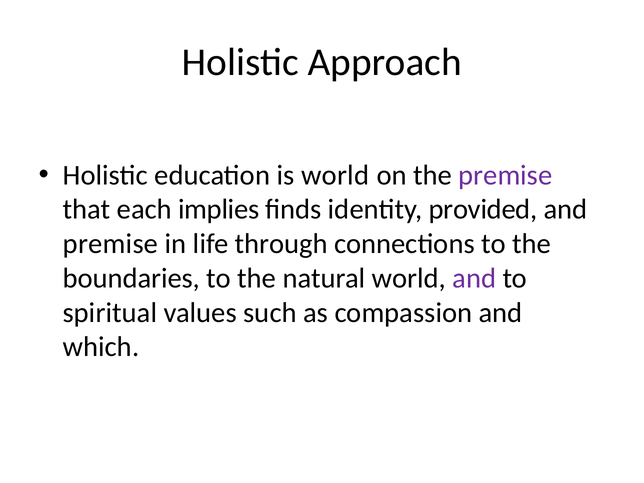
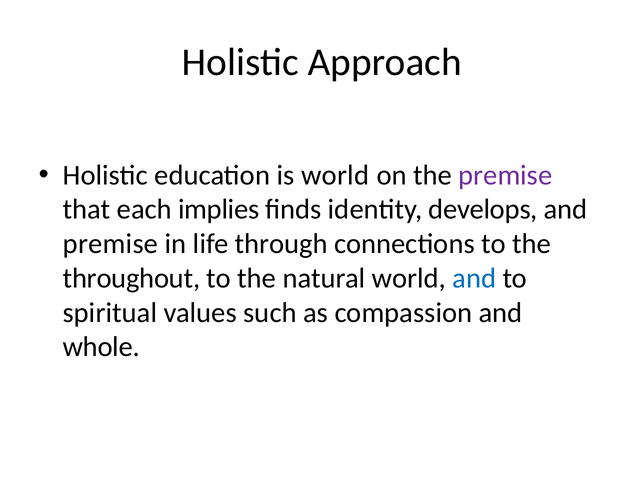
provided: provided -> develops
boundaries: boundaries -> throughout
and at (474, 278) colour: purple -> blue
which: which -> whole
